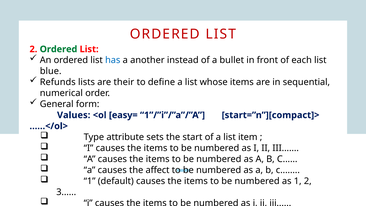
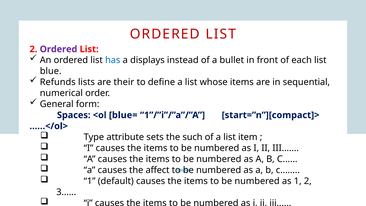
Ordered at (58, 49) colour: green -> purple
another: another -> displays
Values: Values -> Spaces
easy=: easy= -> blue=
the start: start -> such
